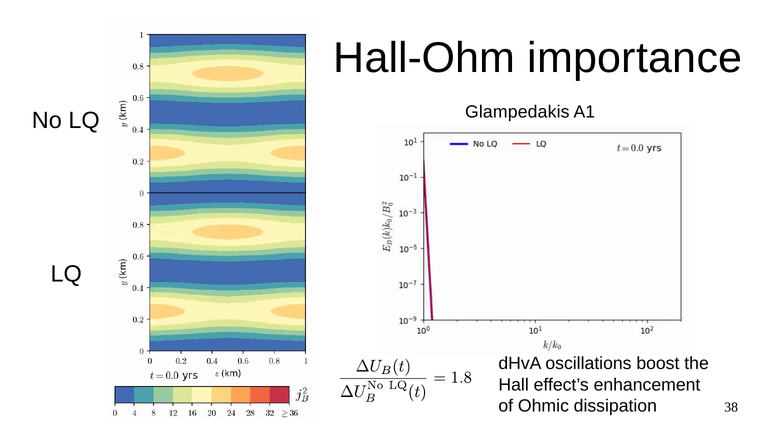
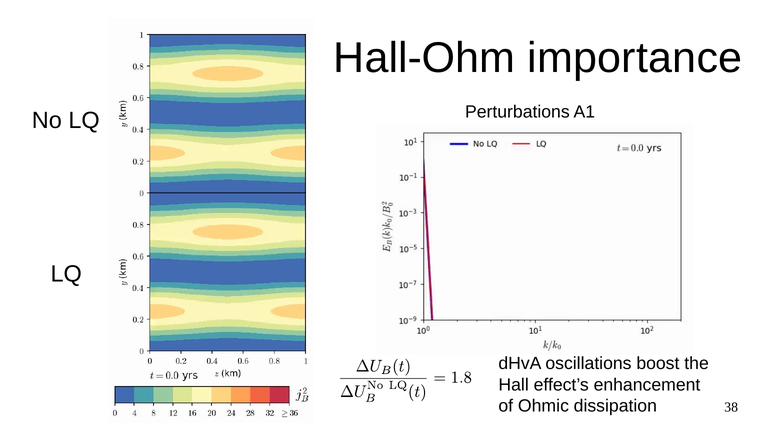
Glampedakis: Glampedakis -> Perturbations
